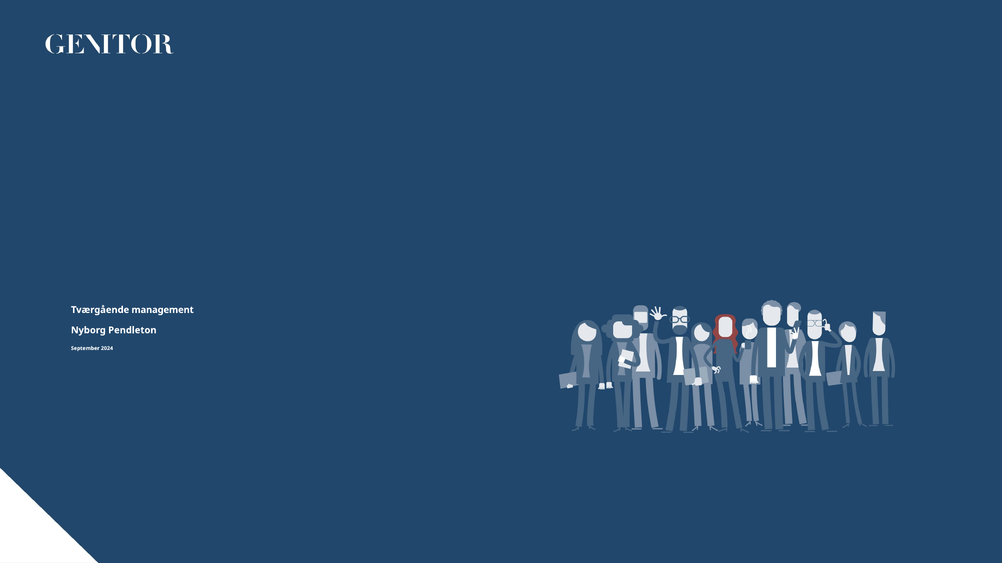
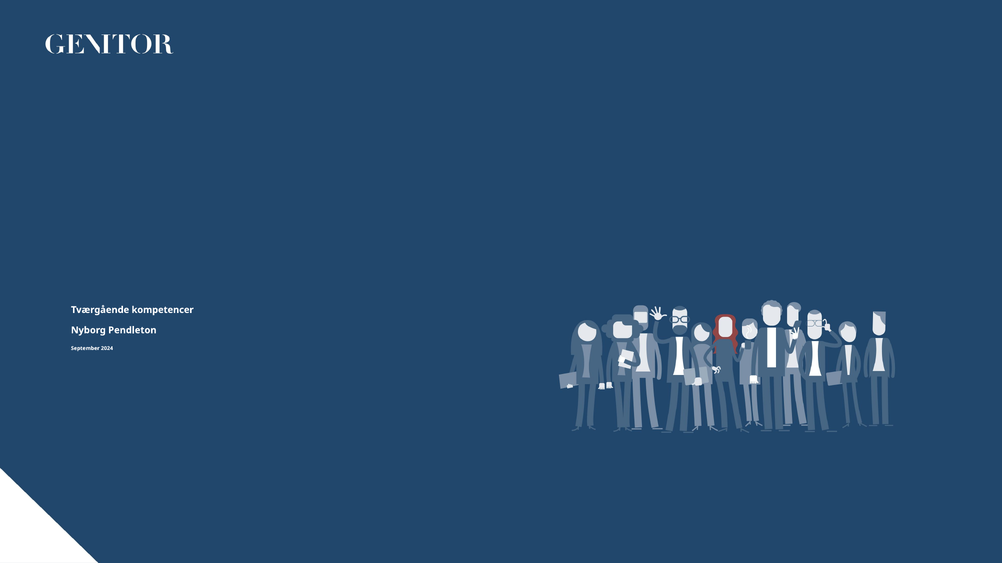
management: management -> kompetencer
